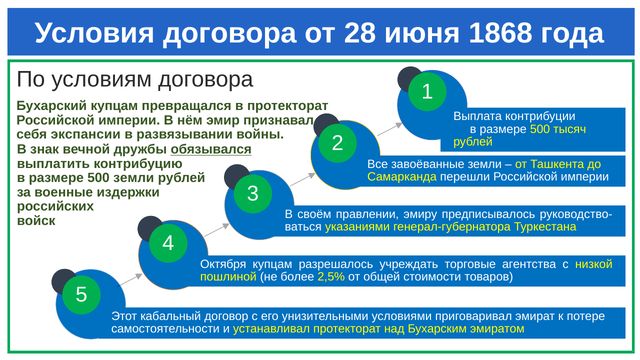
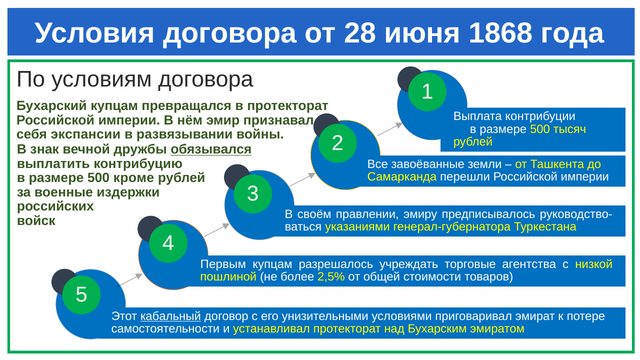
500 земли: земли -> кроме
Октября: Октября -> Первым
кабальный underline: none -> present
